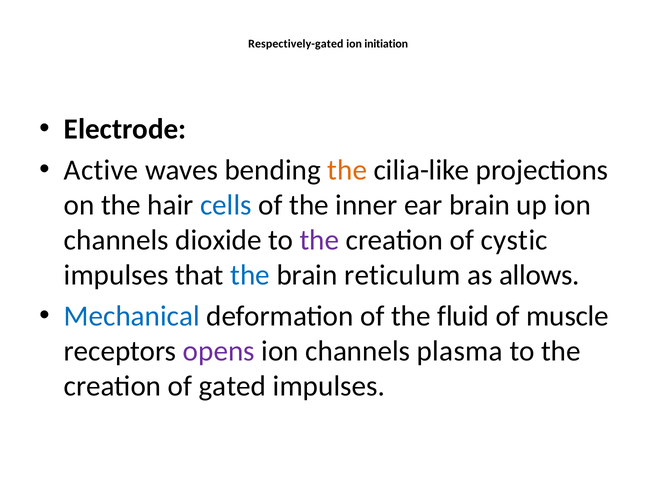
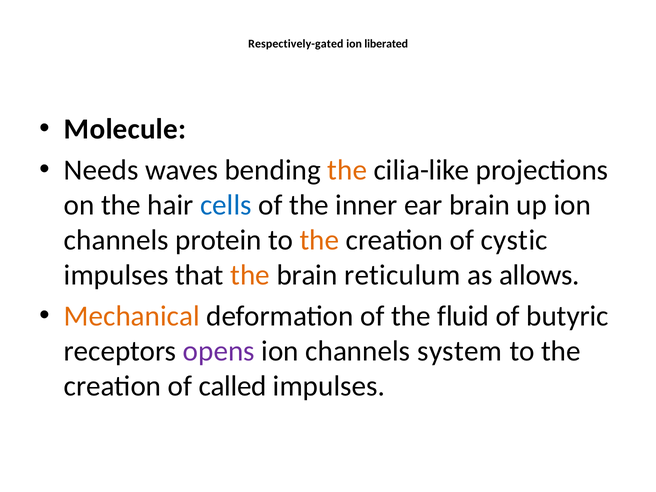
initiation: initiation -> liberated
Electrode: Electrode -> Molecule
Active: Active -> Needs
dioxide: dioxide -> protein
the at (319, 240) colour: purple -> orange
the at (250, 275) colour: blue -> orange
Mechanical colour: blue -> orange
muscle: muscle -> butyric
plasma: plasma -> system
gated: gated -> called
